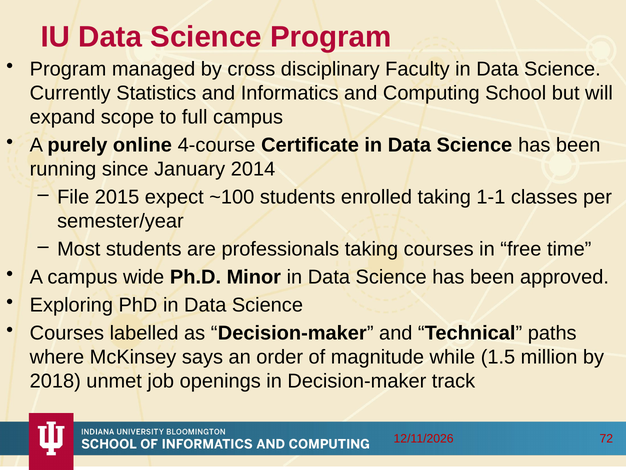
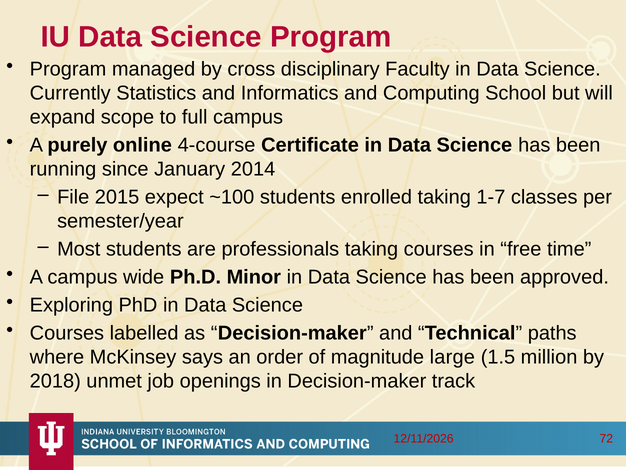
1-1: 1-1 -> 1-7
while: while -> large
